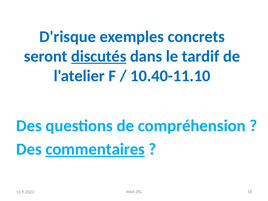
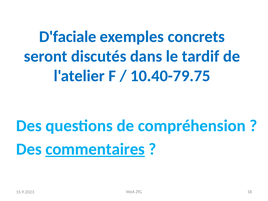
D'risque: D'risque -> D'faciale
discutés underline: present -> none
10.40-11.10: 10.40-11.10 -> 10.40-79.75
